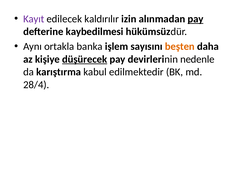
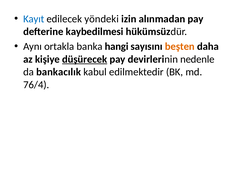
Kayıt colour: purple -> blue
kaldırılır: kaldırılır -> yöndeki
pay at (196, 19) underline: present -> none
işlem: işlem -> hangi
karıştırma: karıştırma -> bankacılık
28/4: 28/4 -> 76/4
